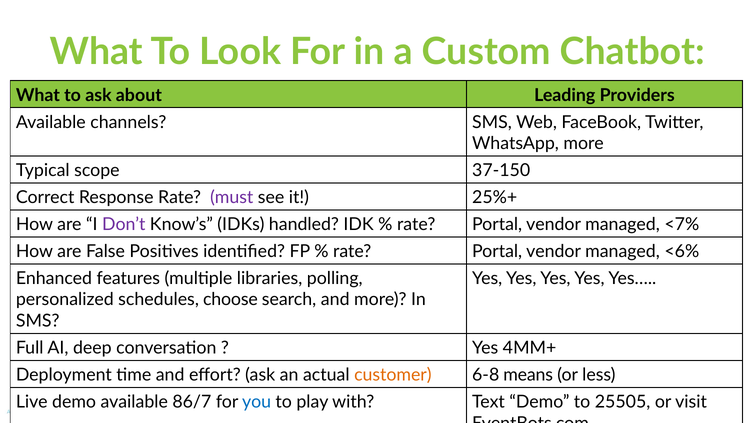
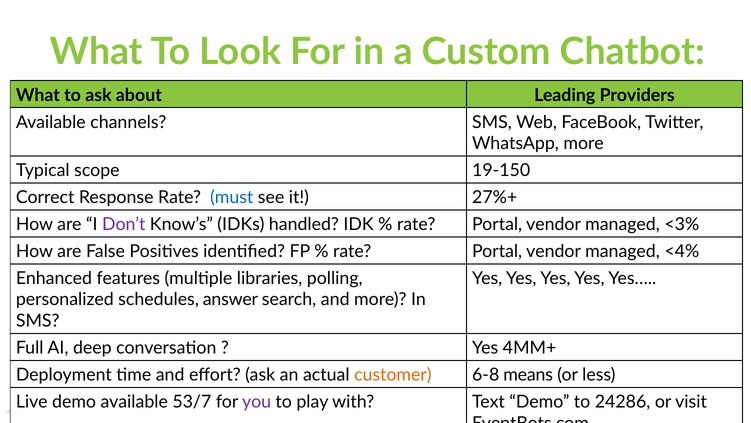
37-150: 37-150 -> 19-150
must colour: purple -> blue
25%+: 25%+ -> 27%+
<7%: <7% -> <3%
<6%: <6% -> <4%
choose: choose -> answer
86/7: 86/7 -> 53/7
you colour: blue -> purple
25505: 25505 -> 24286
